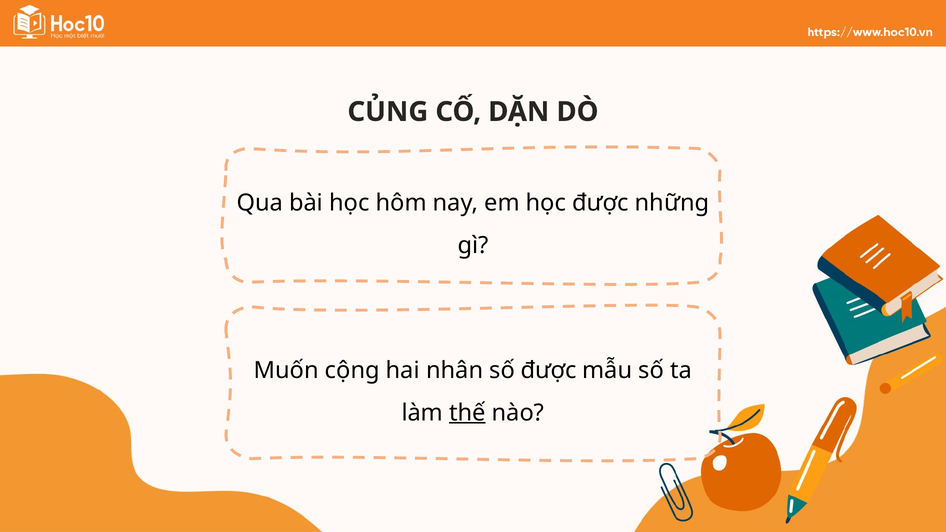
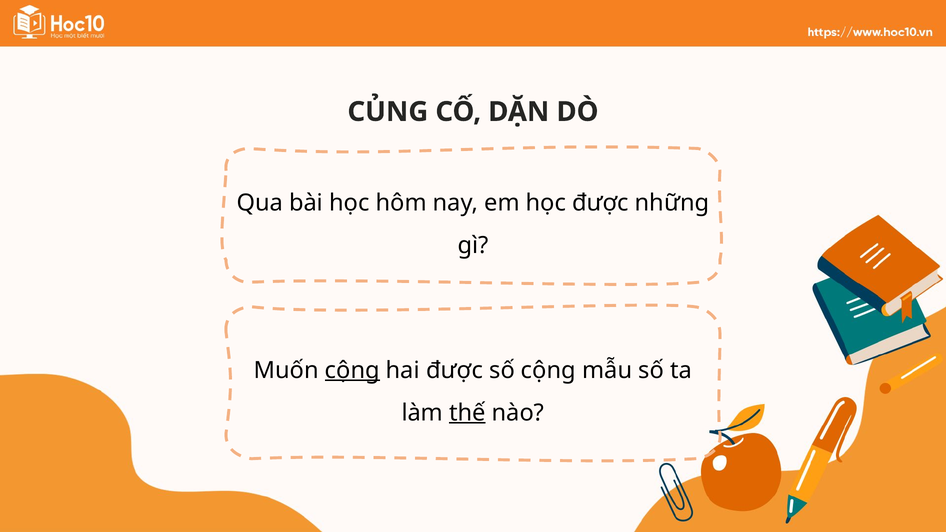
cộng at (352, 370) underline: none -> present
hai nhân: nhân -> được
số được: được -> cộng
